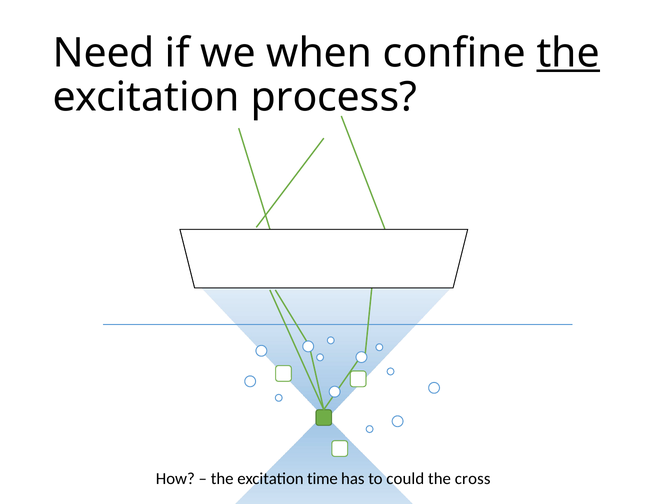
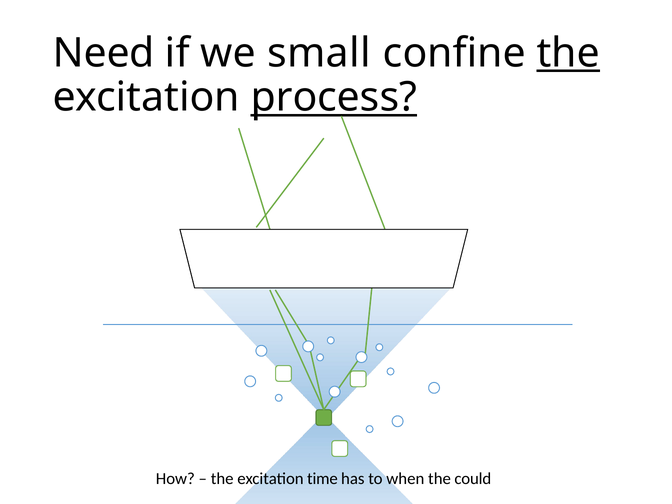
when: when -> small
process underline: none -> present
could: could -> when
cross: cross -> could
